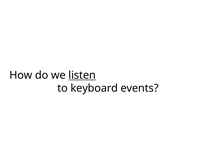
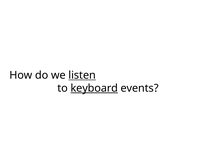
keyboard underline: none -> present
